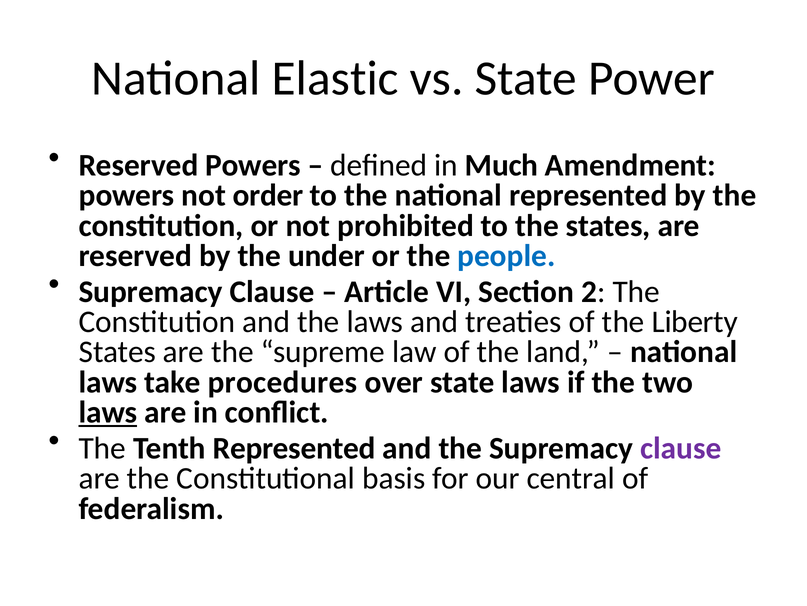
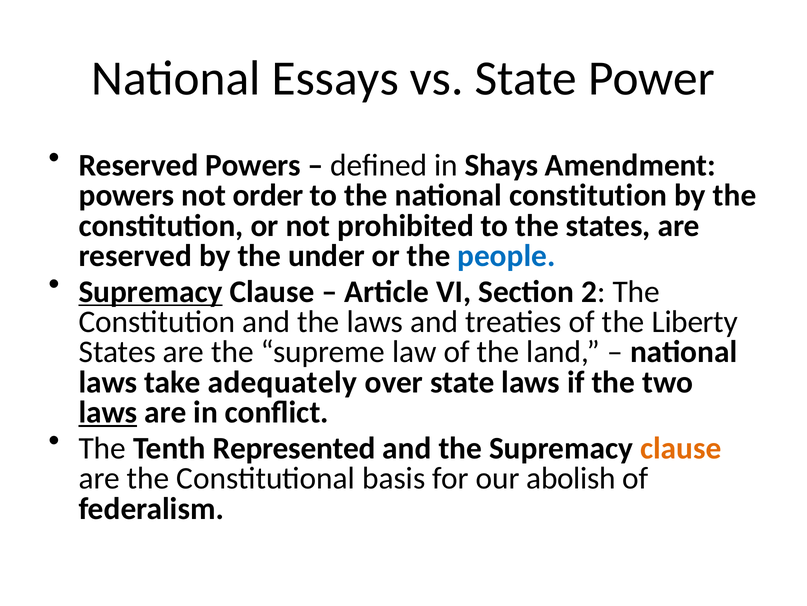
Elastic: Elastic -> Essays
Much: Much -> Shays
national represented: represented -> constitution
Supremacy at (151, 291) underline: none -> present
procedures: procedures -> adequately
clause at (681, 448) colour: purple -> orange
central: central -> abolish
